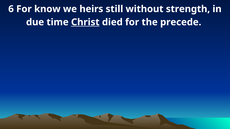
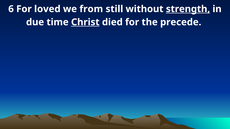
know: know -> loved
heirs: heirs -> from
strength underline: none -> present
